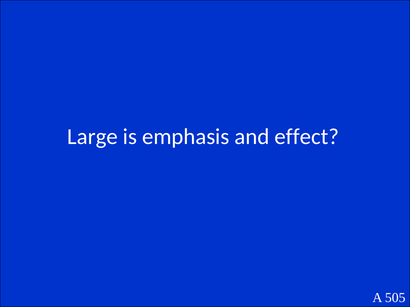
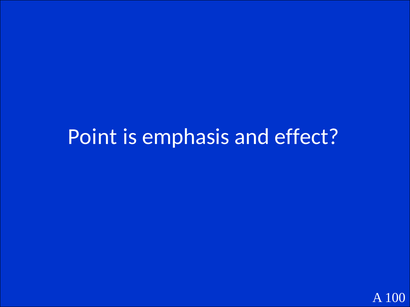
Large: Large -> Point
505: 505 -> 100
